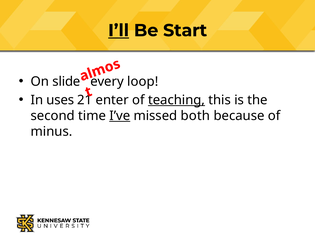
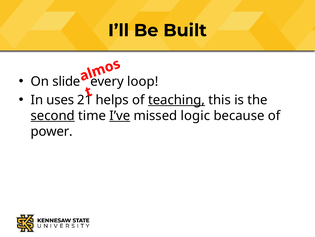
I’ll underline: present -> none
Start: Start -> Built
enter: enter -> helps
second underline: none -> present
both: both -> logic
minus: minus -> power
